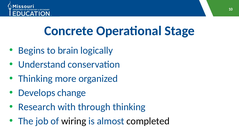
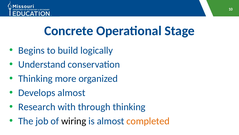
brain: brain -> build
Develops change: change -> almost
completed colour: black -> orange
